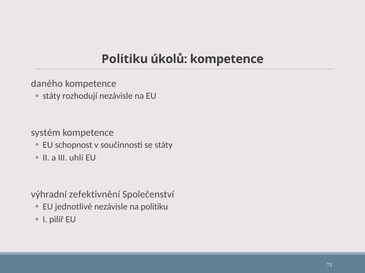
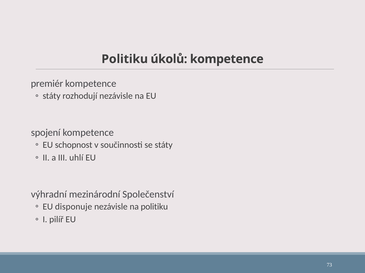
daného: daného -> premiér
systém: systém -> spojení
zefektivnění: zefektivnění -> mezinárodní
jednotlivé: jednotlivé -> disponuje
